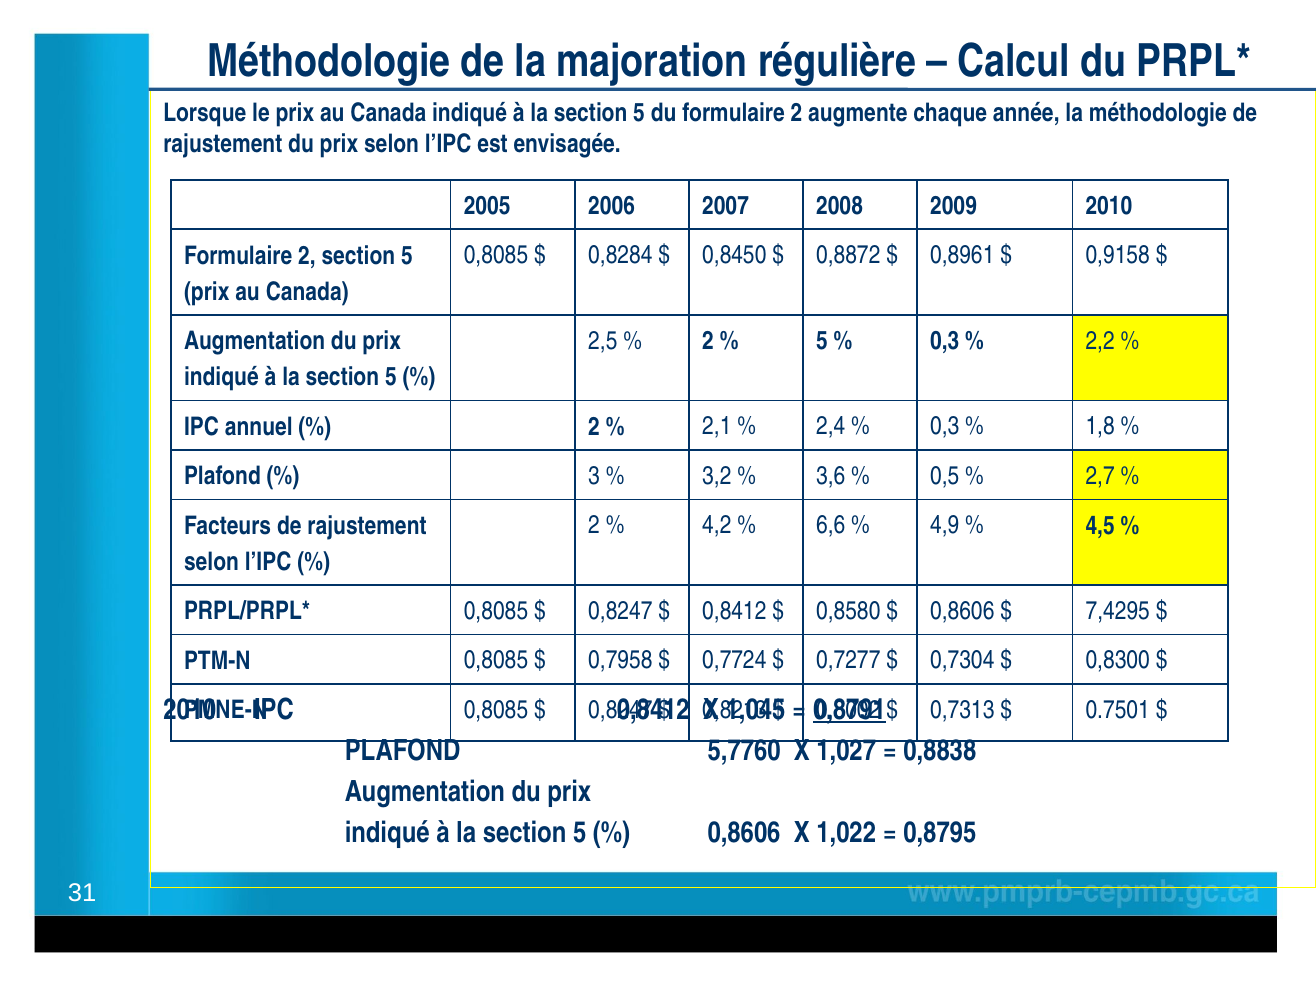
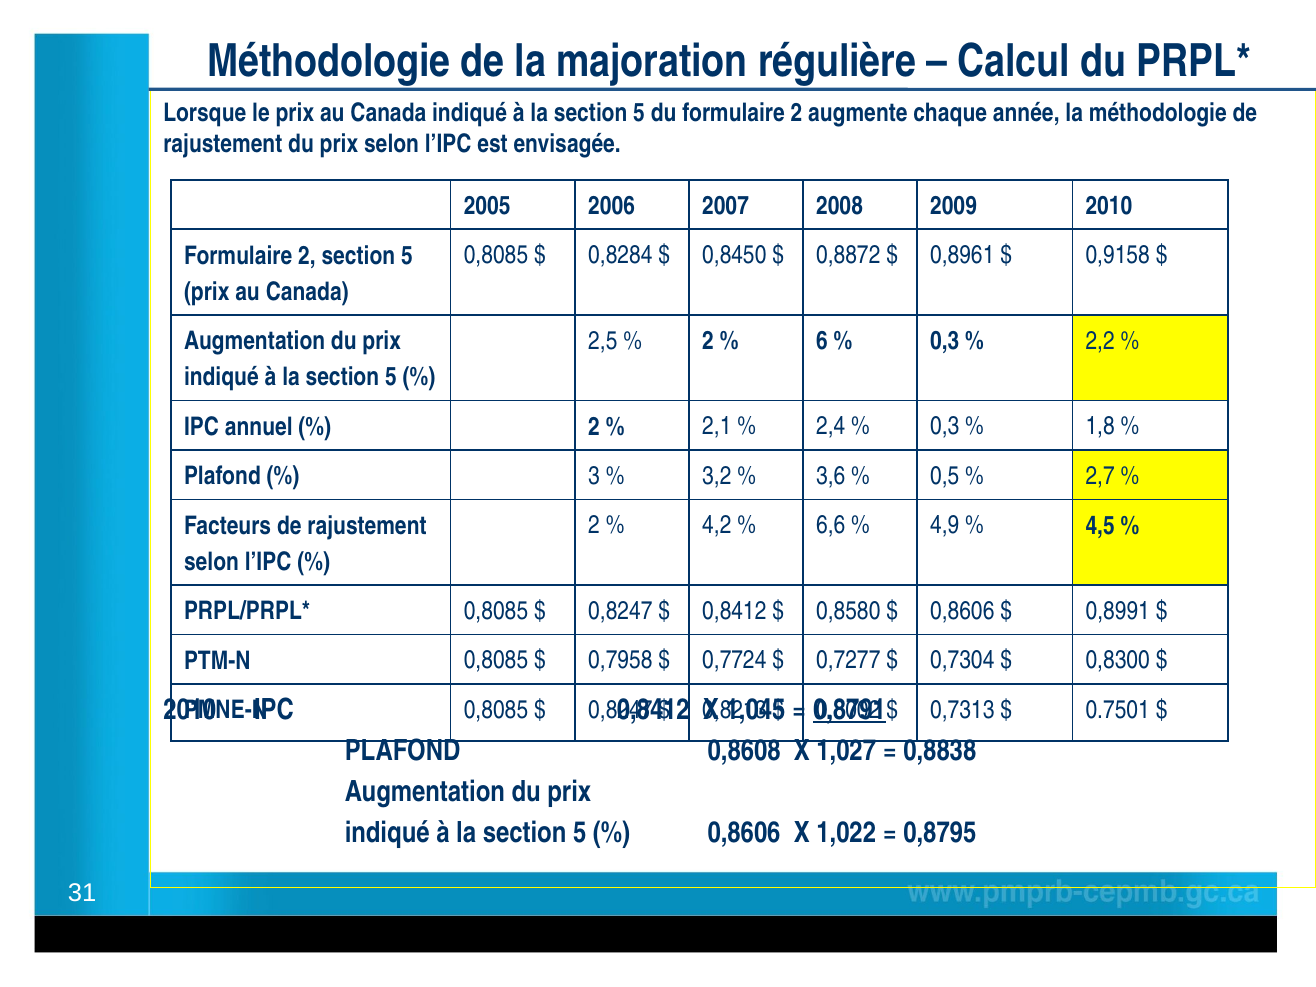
5 at (822, 341): 5 -> 6
7,4295: 7,4295 -> 0,8991
5,7760: 5,7760 -> 0,8608
